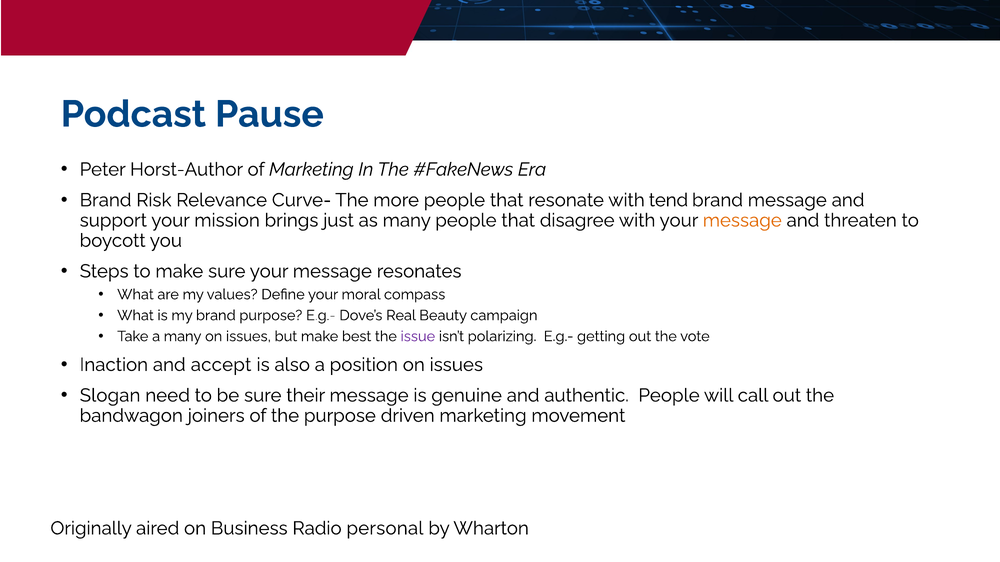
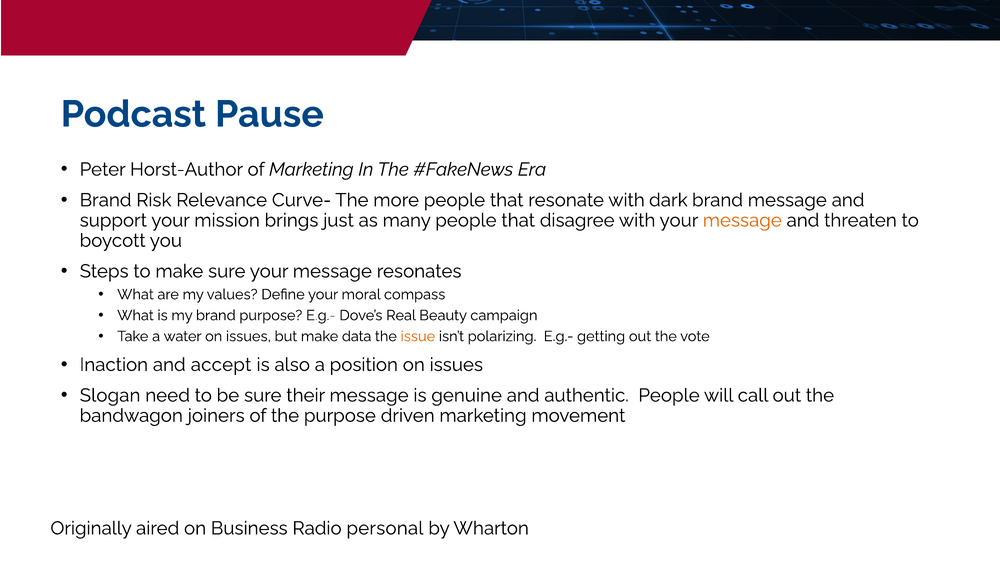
tend: tend -> dark
a many: many -> water
best: best -> data
issue colour: purple -> orange
